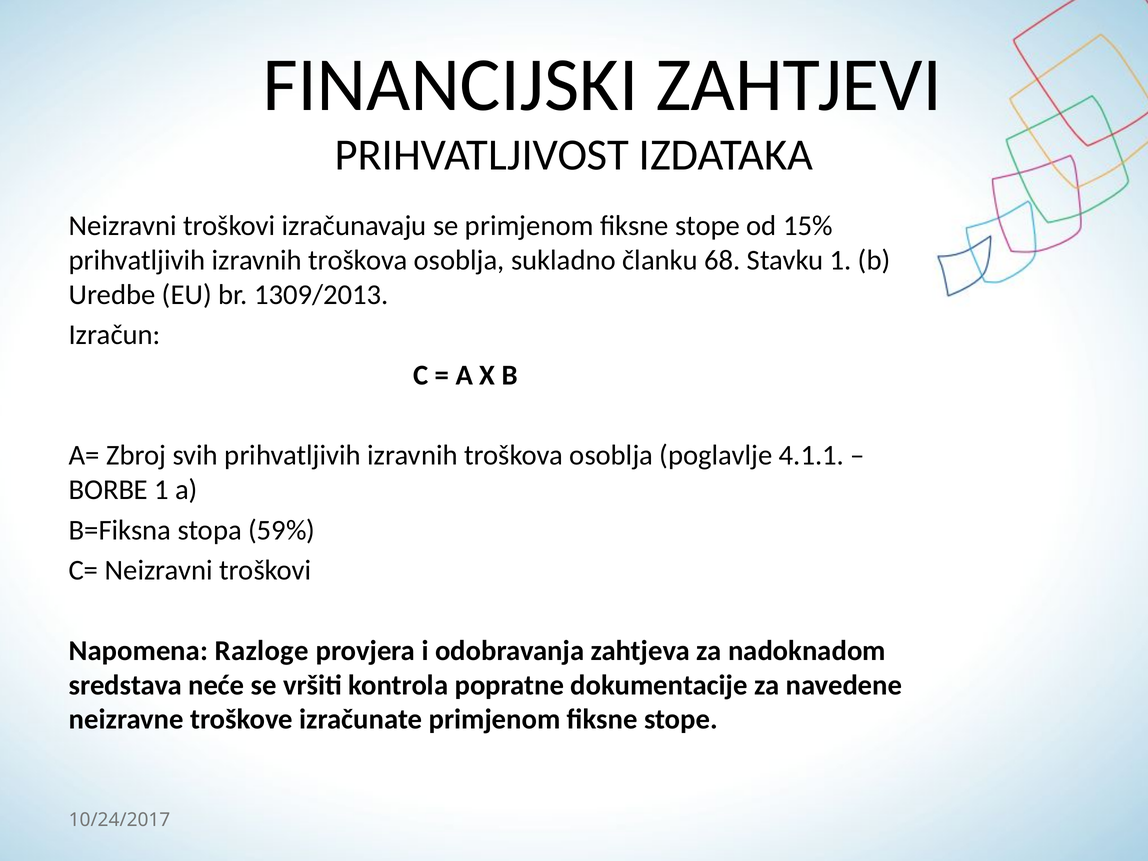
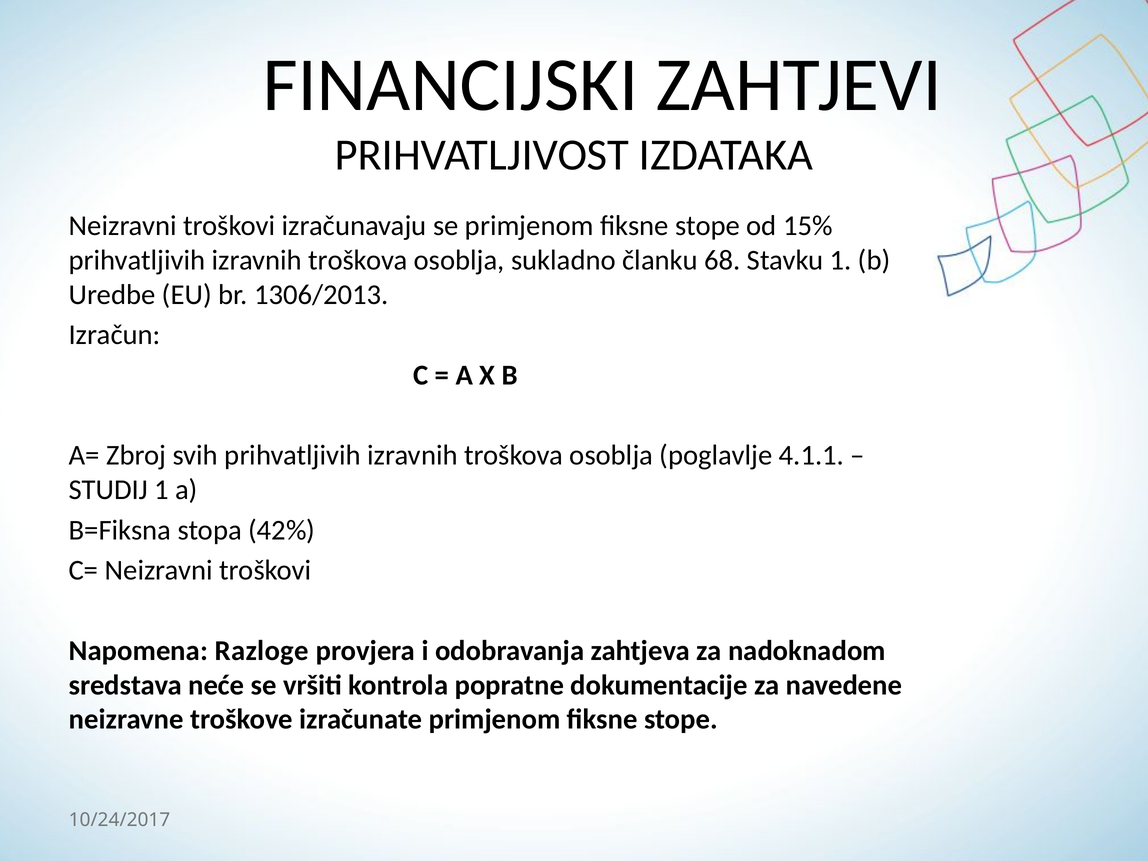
1309/2013: 1309/2013 -> 1306/2013
BORBE: BORBE -> STUDIJ
59%: 59% -> 42%
